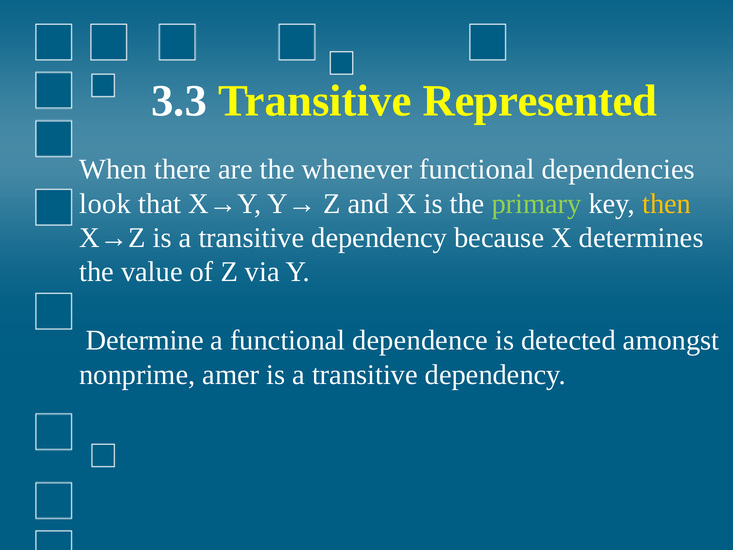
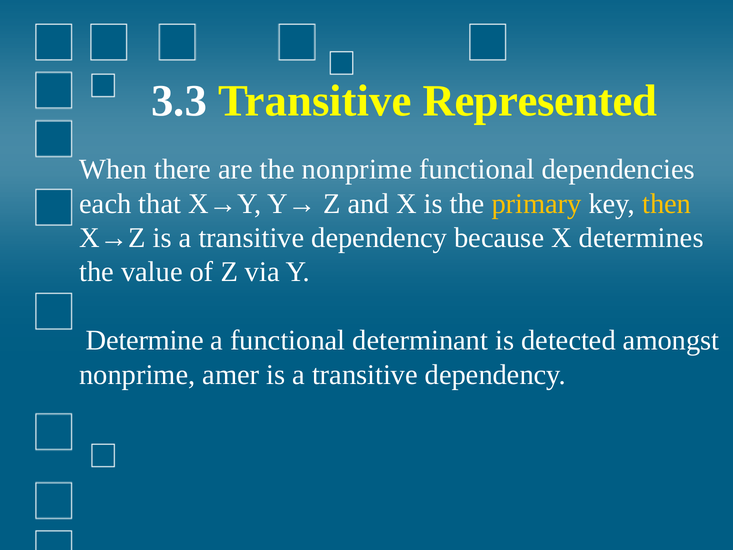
the whenever: whenever -> nonprime
look: look -> each
primary colour: light green -> yellow
dependence: dependence -> determinant
